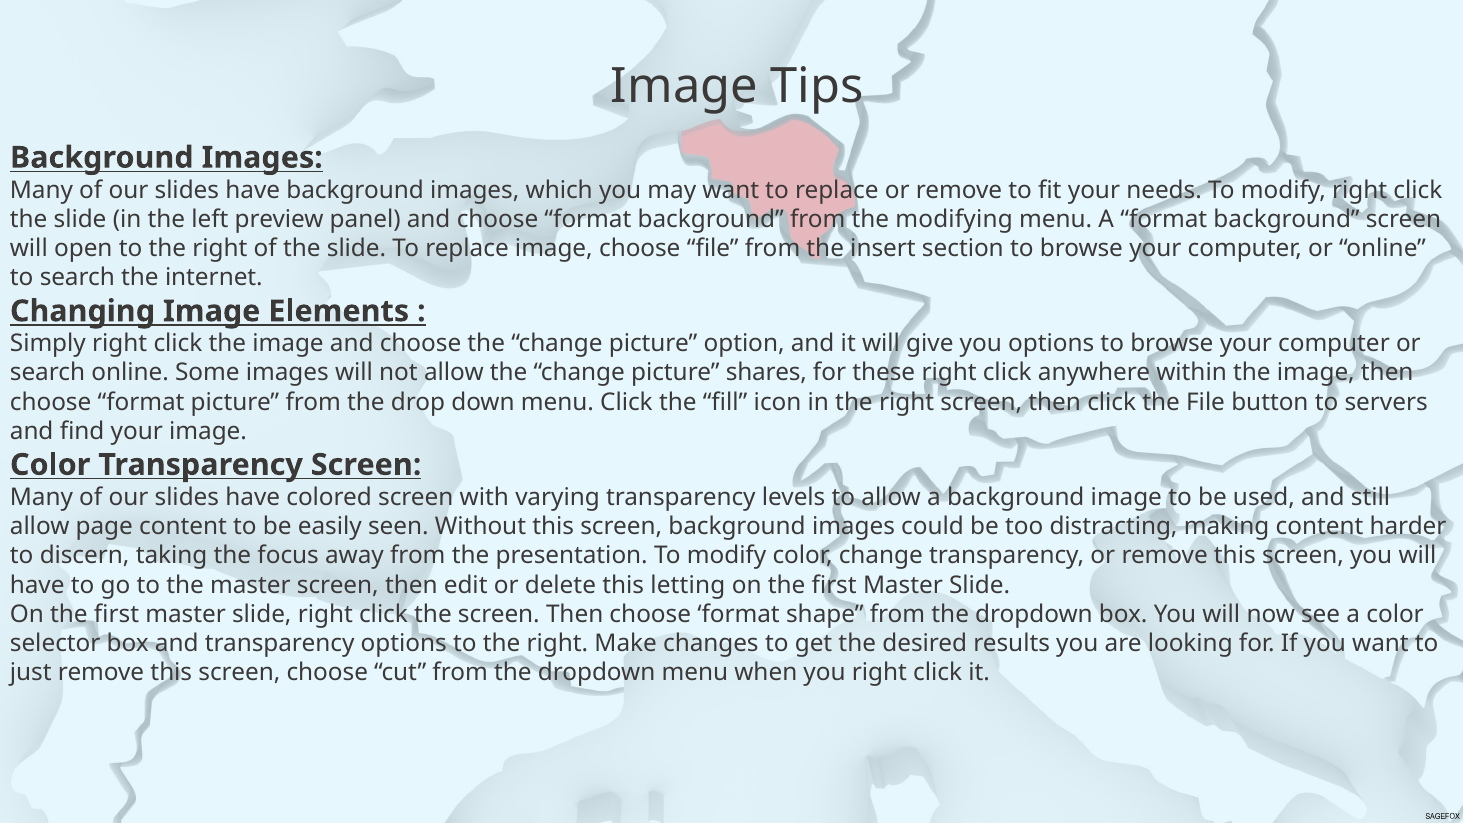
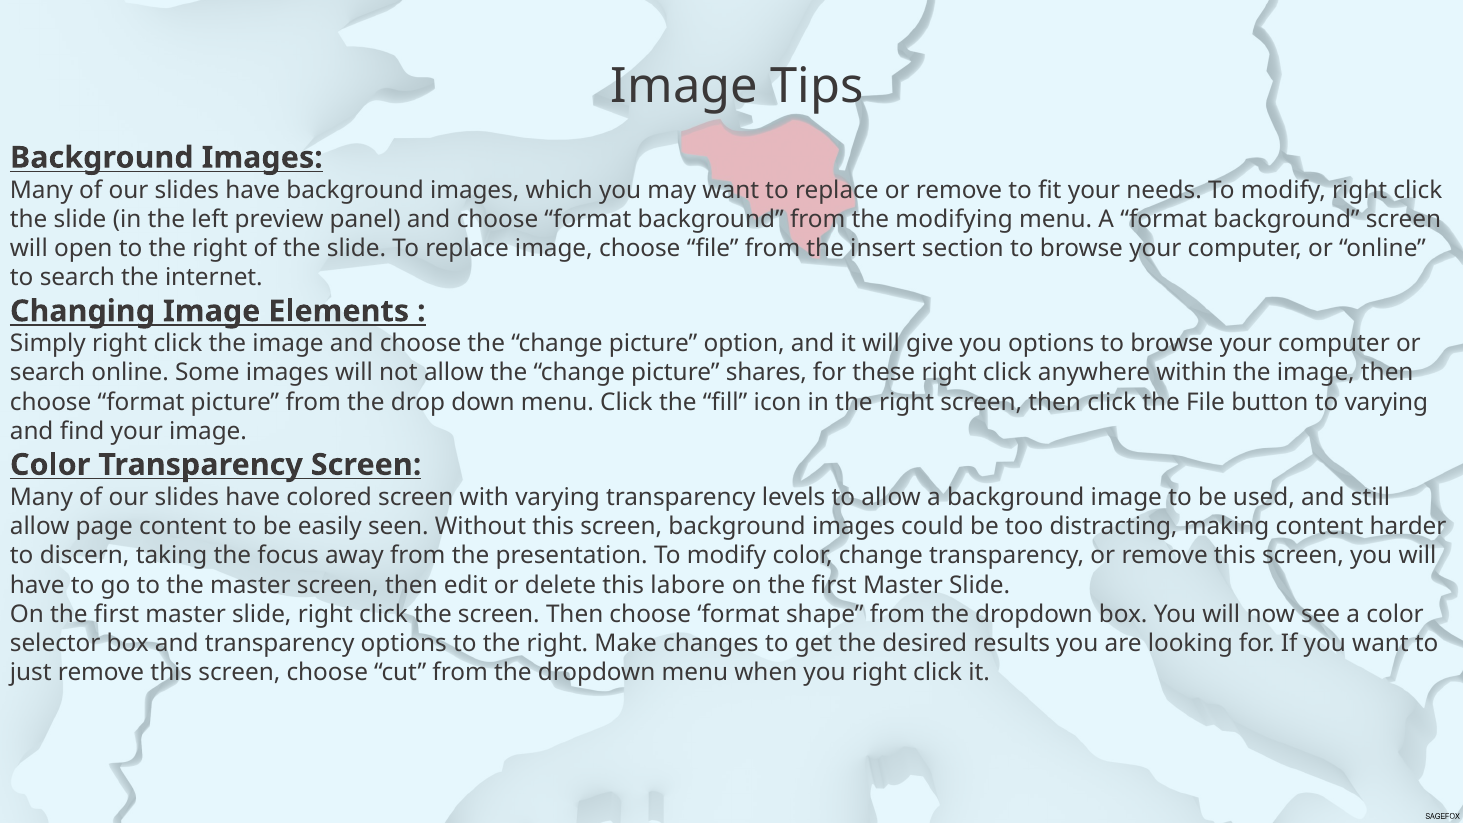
to servers: servers -> varying
letting: letting -> labore
